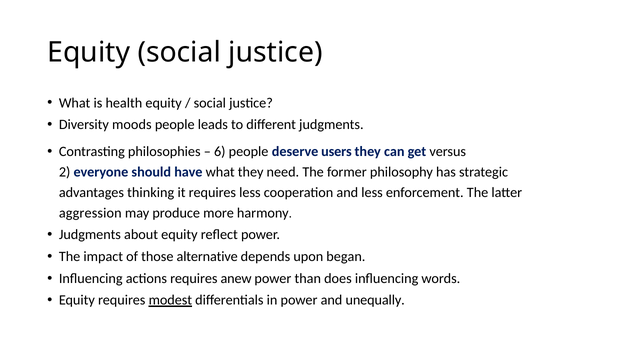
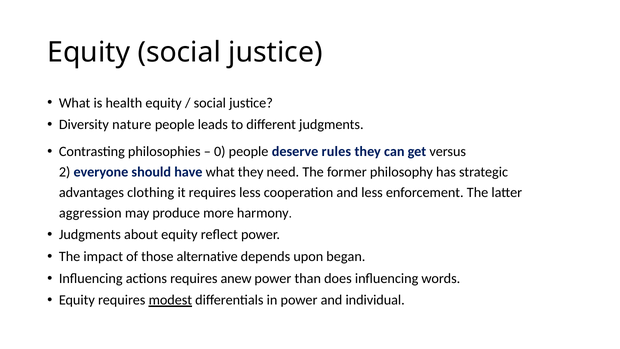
moods: moods -> nature
6: 6 -> 0
users: users -> rules
thinking: thinking -> clothing
unequally: unequally -> individual
